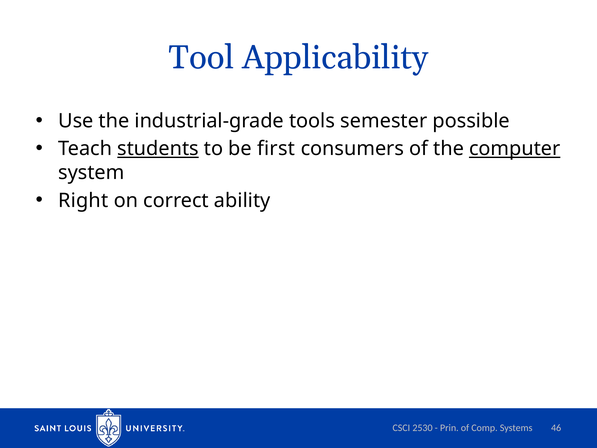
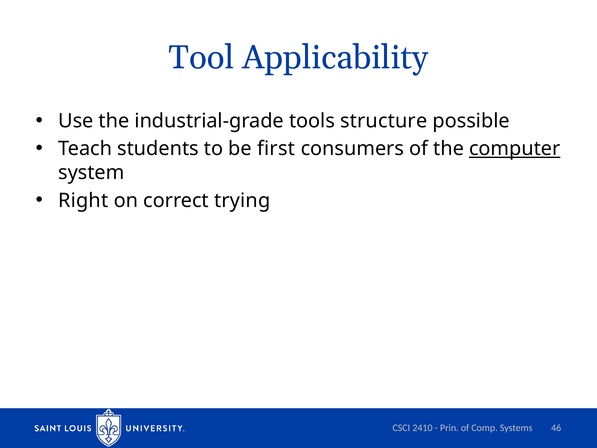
semester: semester -> structure
students underline: present -> none
ability: ability -> trying
2530: 2530 -> 2410
